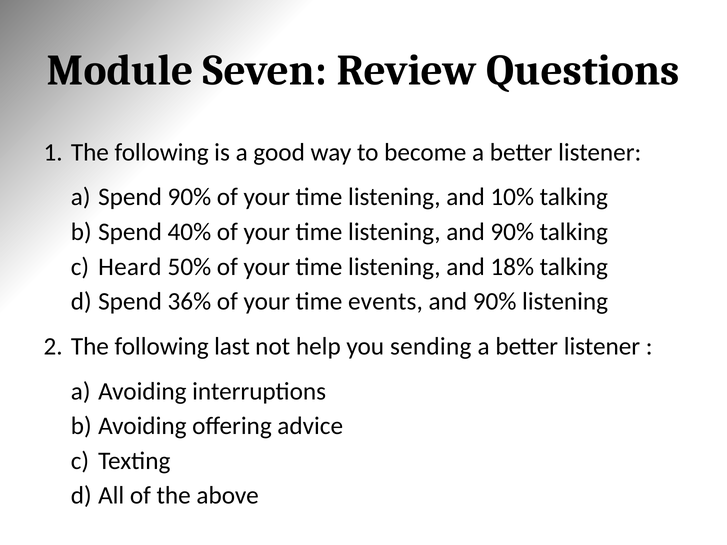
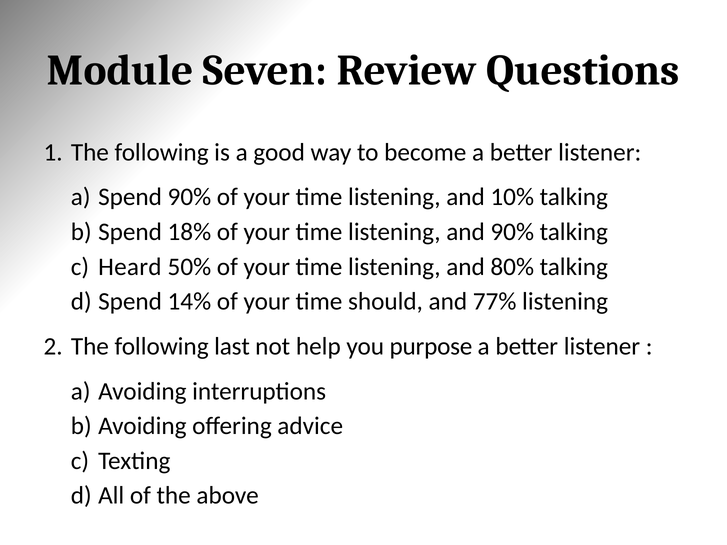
40%: 40% -> 18%
18%: 18% -> 80%
36%: 36% -> 14%
events: events -> should
90% at (495, 302): 90% -> 77%
sending: sending -> purpose
